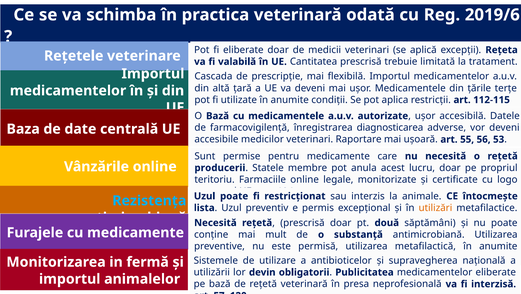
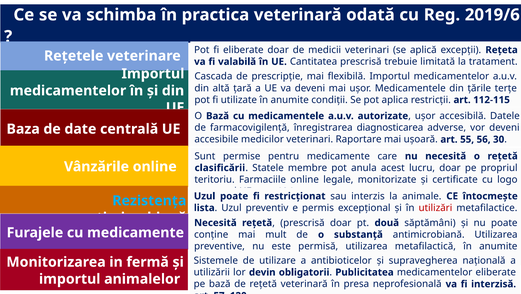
53: 53 -> 30
producerii: producerii -> clasificării
utilizări colour: orange -> red
